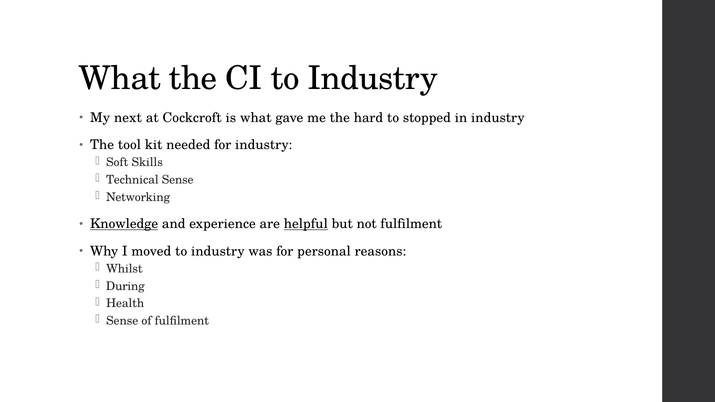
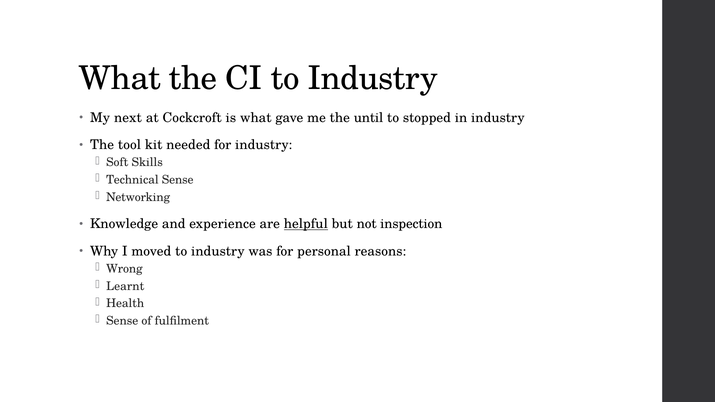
hard: hard -> until
Knowledge underline: present -> none
not fulfilment: fulfilment -> inspection
Whilst: Whilst -> Wrong
During: During -> Learnt
